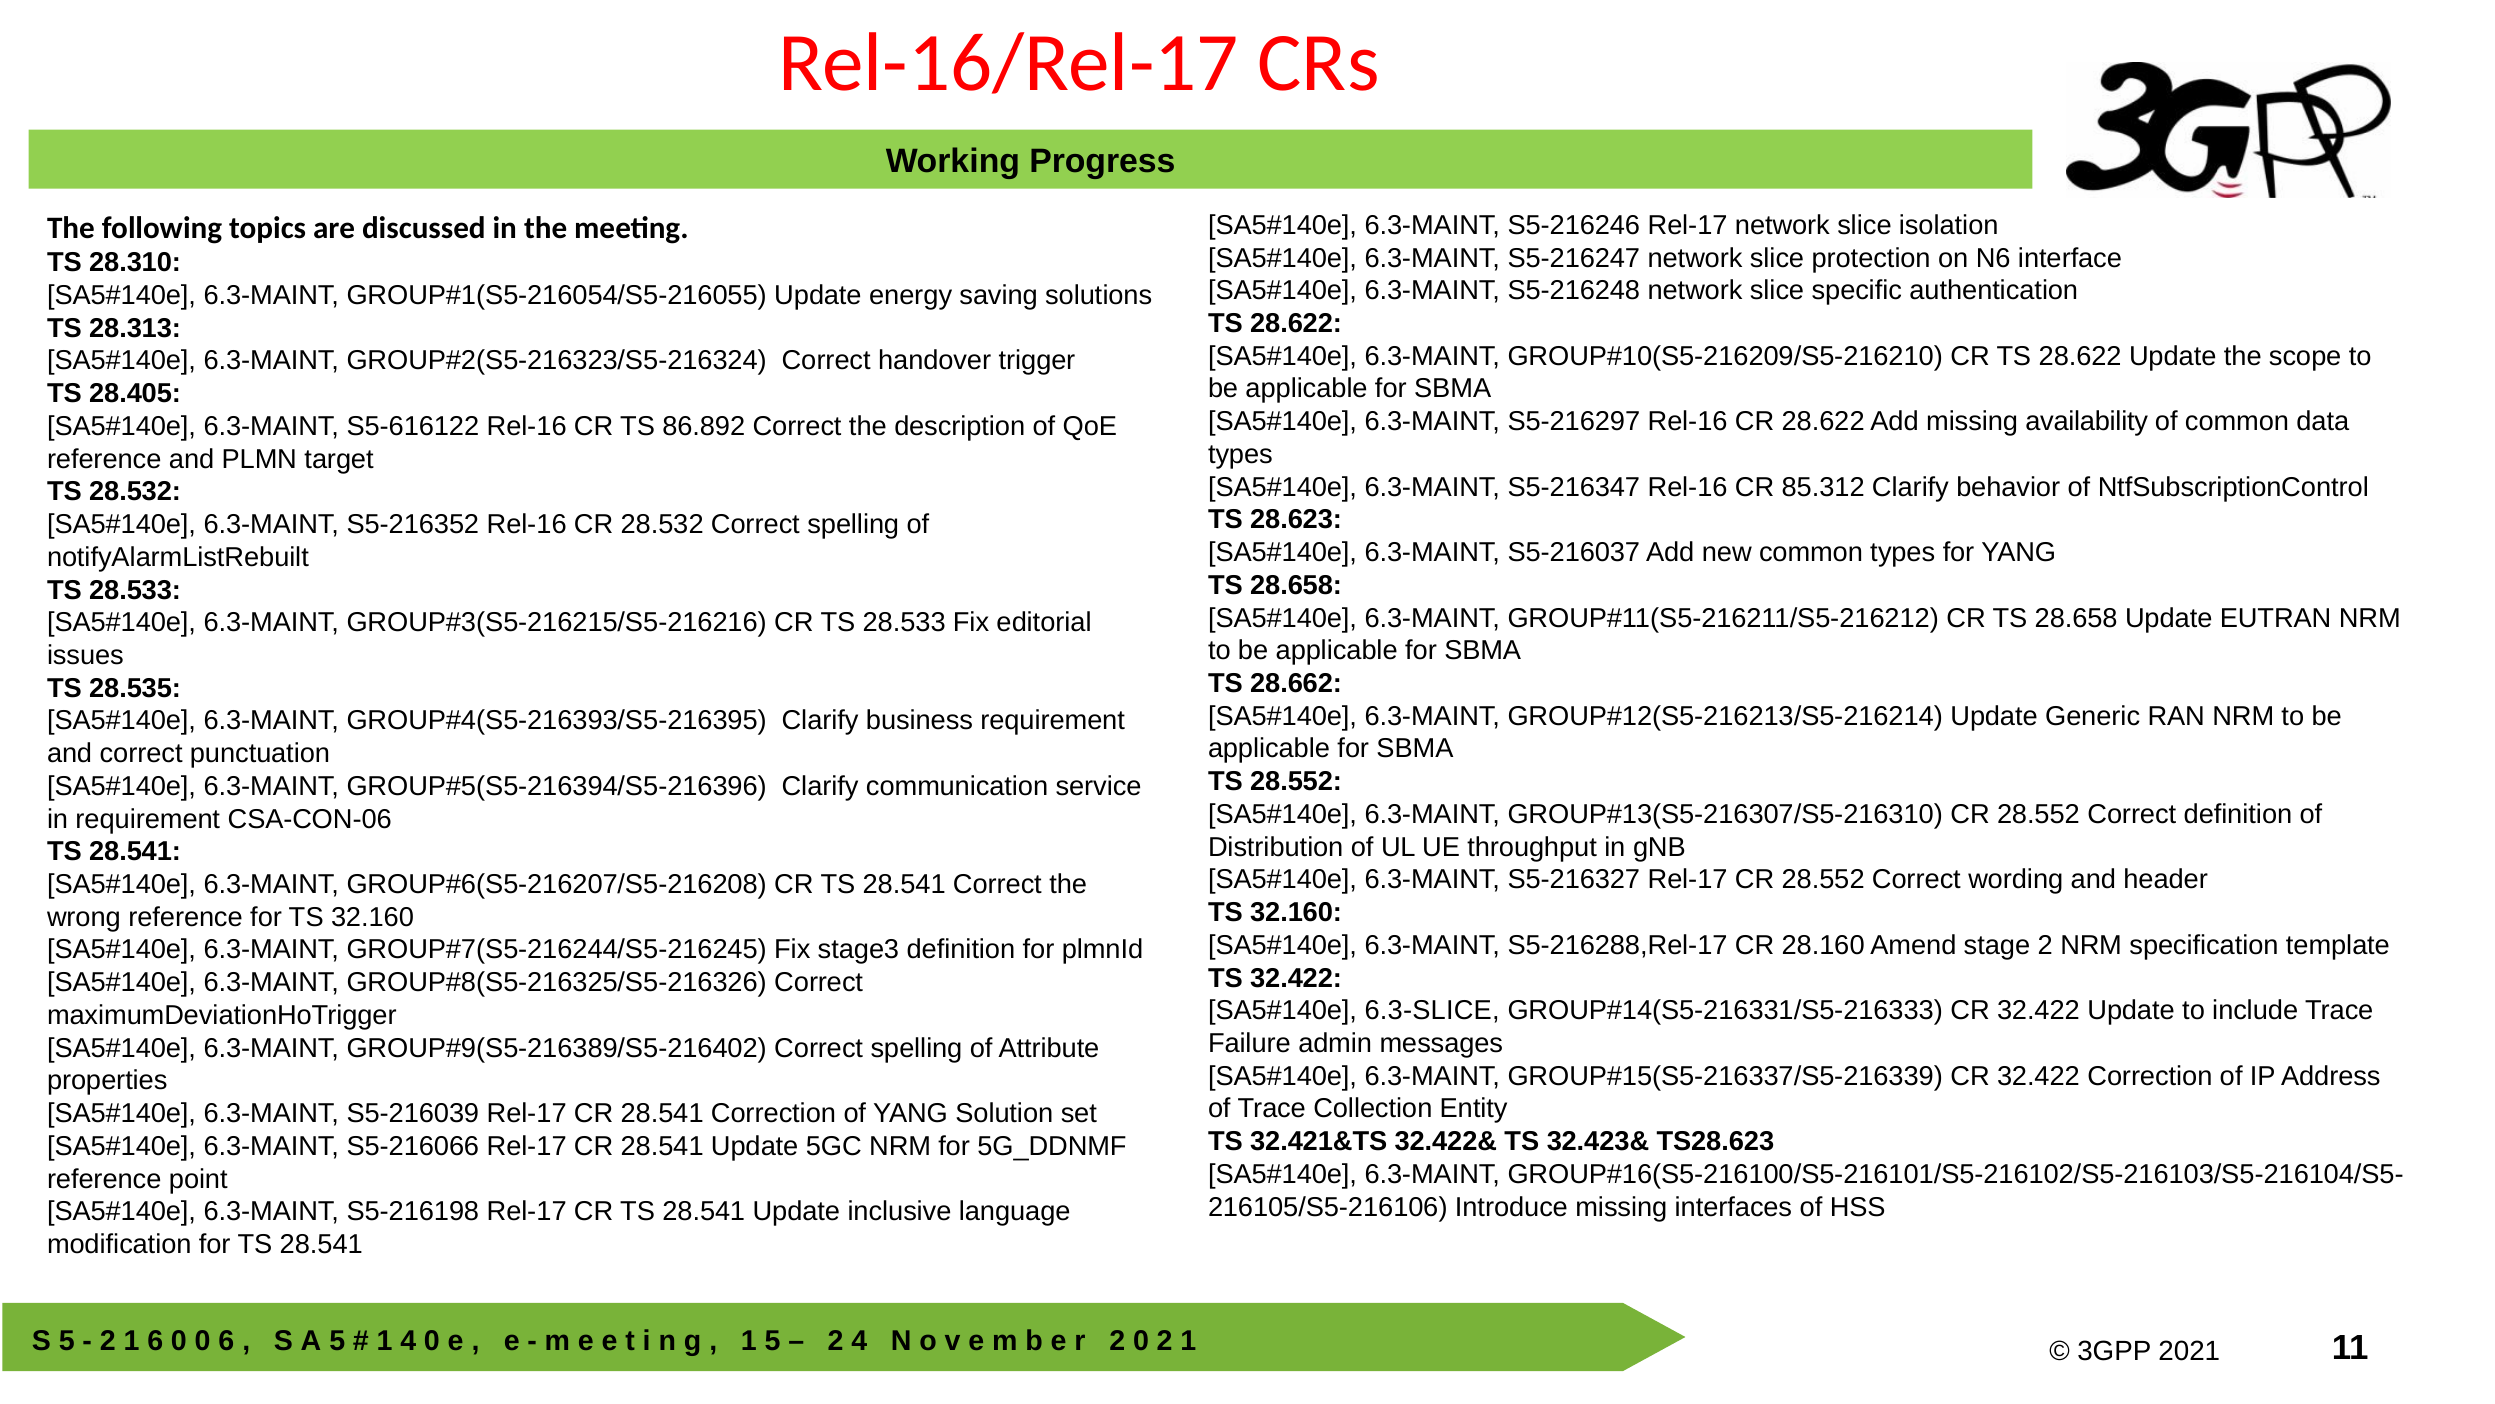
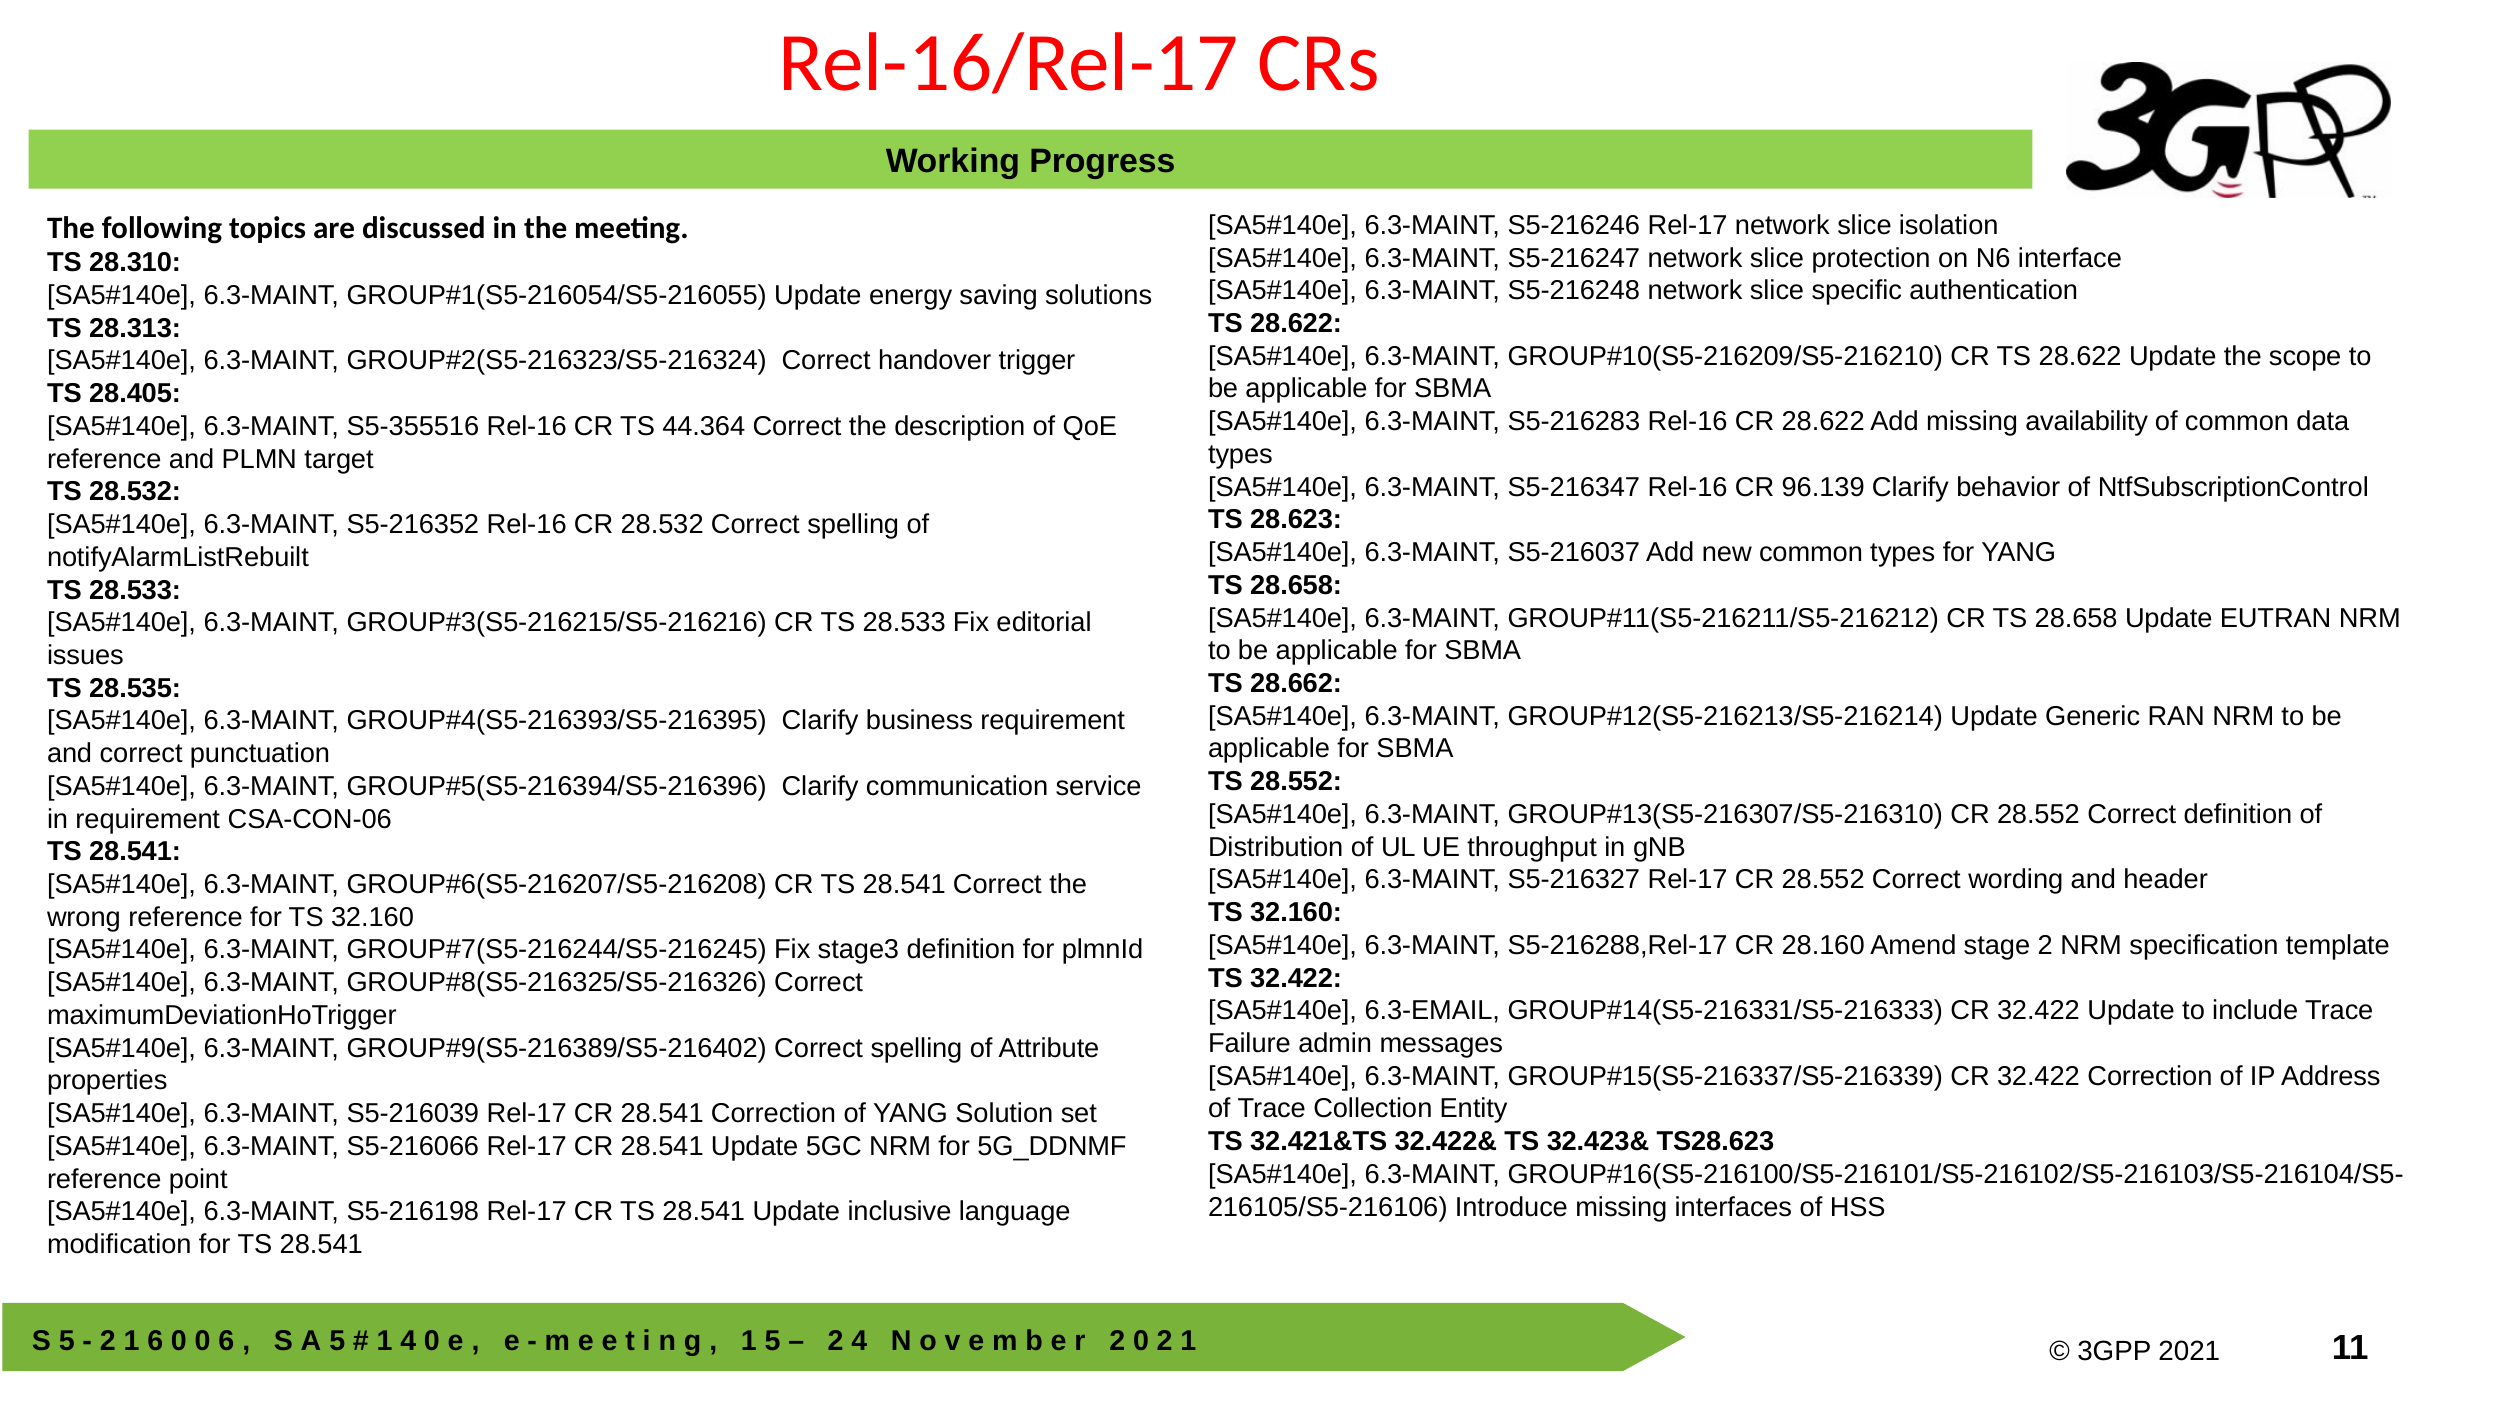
S5-216297: S5-216297 -> S5-216283
S5-616122: S5-616122 -> S5-355516
86.892: 86.892 -> 44.364
85.312: 85.312 -> 96.139
6.3-SLICE: 6.3-SLICE -> 6.3-EMAIL
